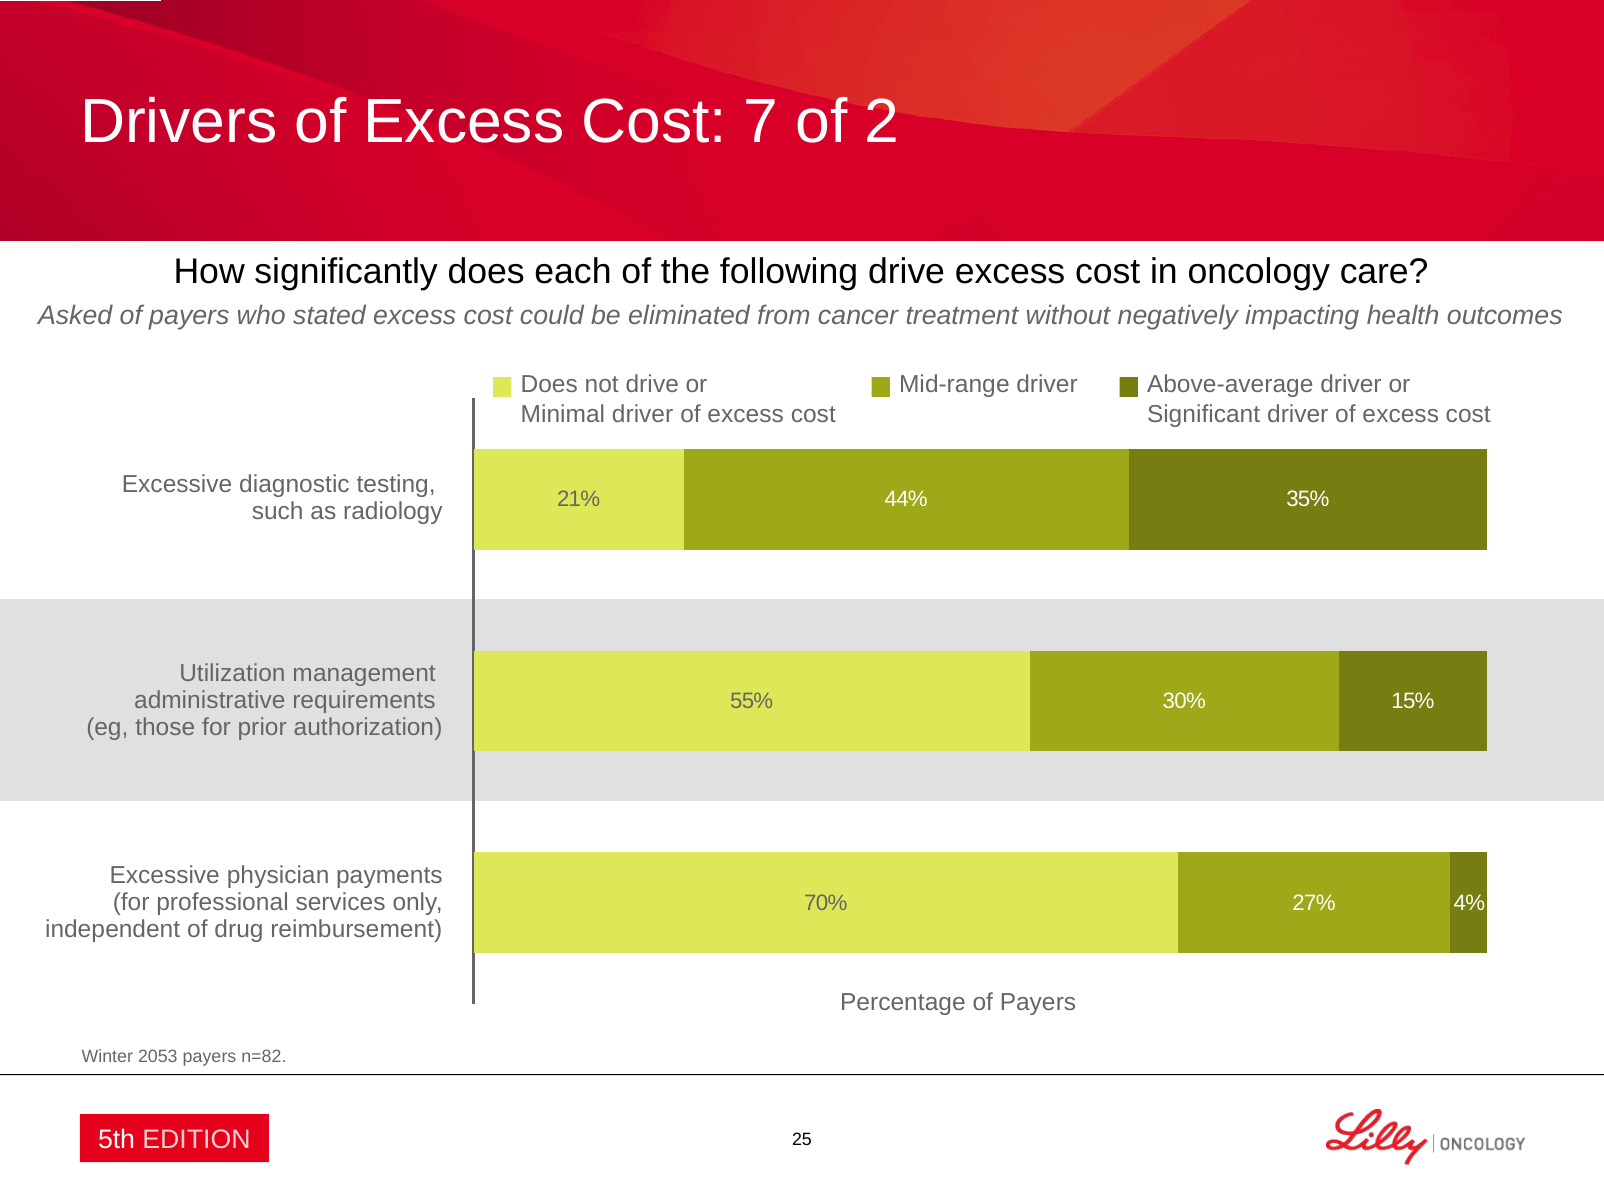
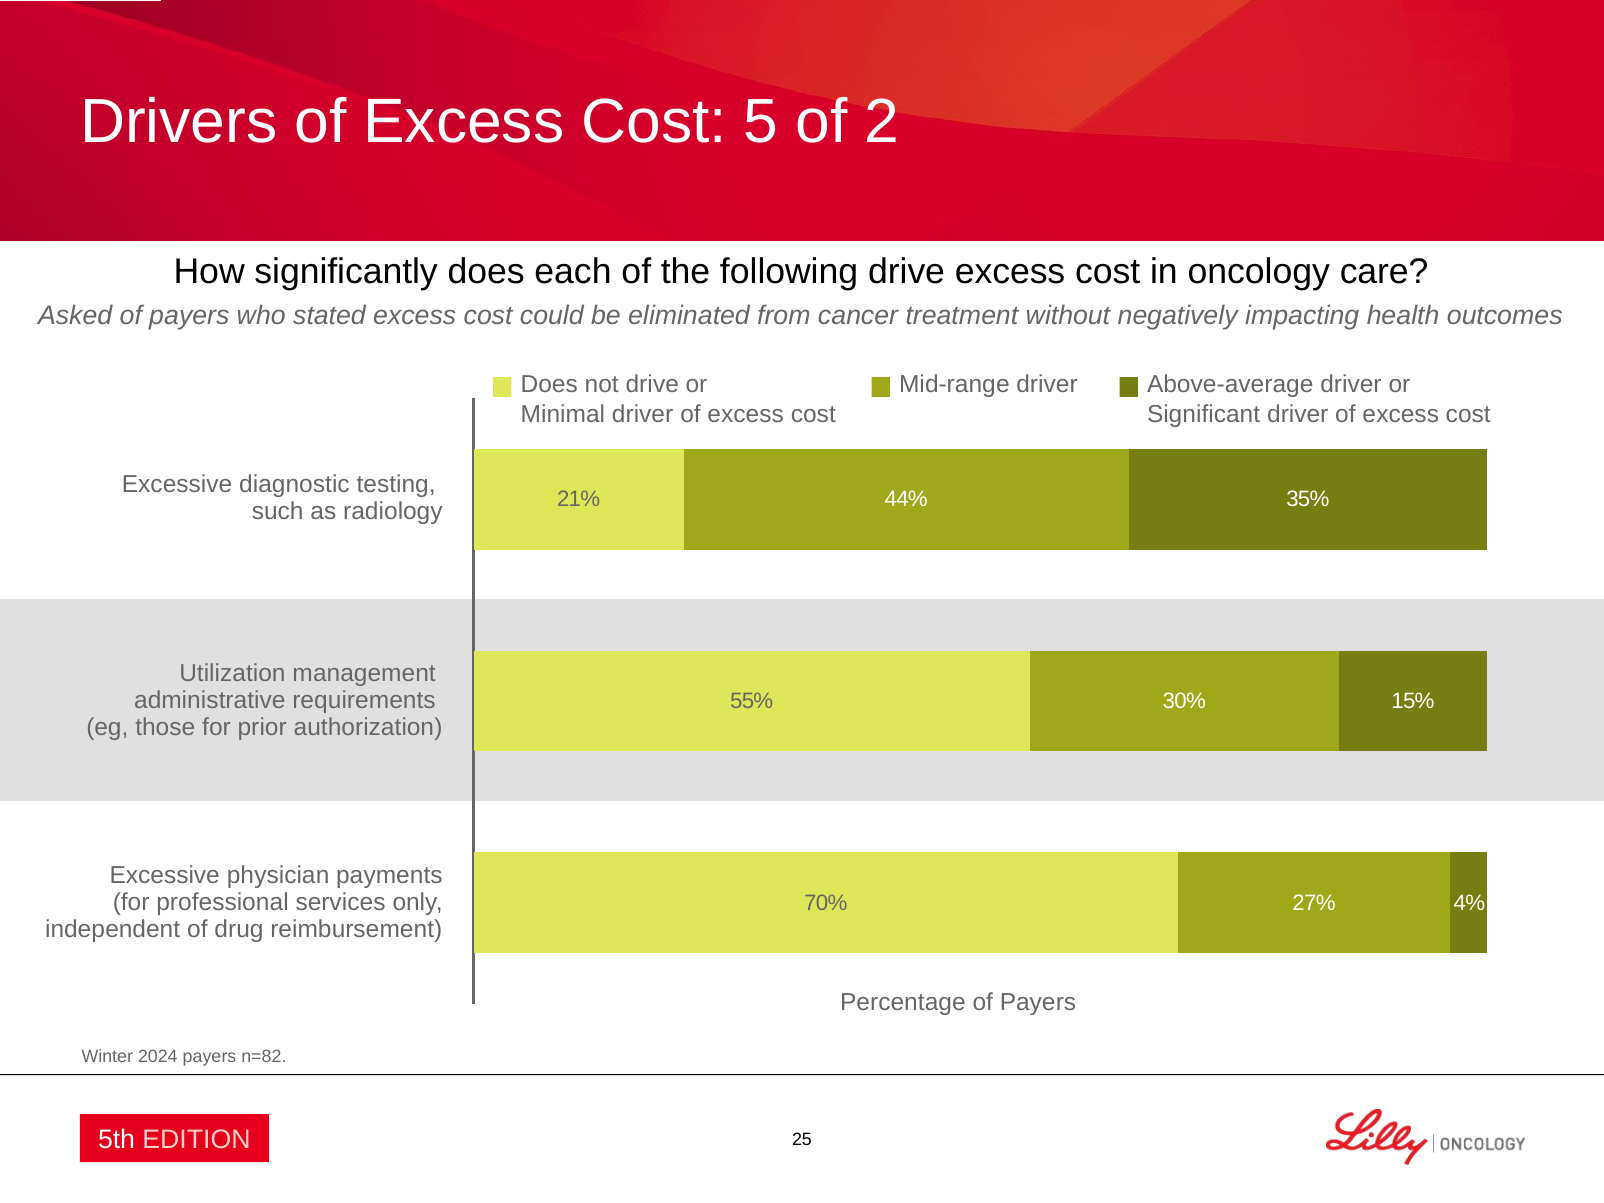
7: 7 -> 5
2053: 2053 -> 2024
